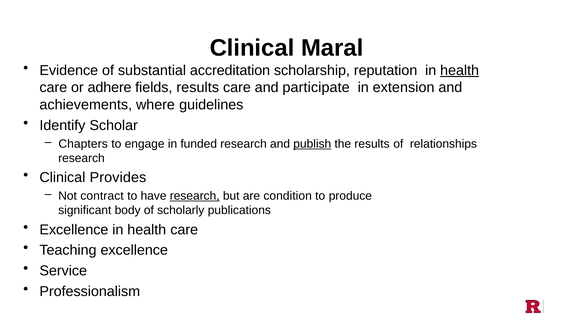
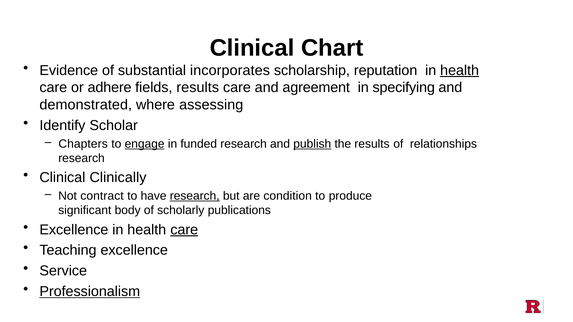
Maral: Maral -> Chart
accreditation: accreditation -> incorporates
participate: participate -> agreement
extension: extension -> specifying
achievements: achievements -> demonstrated
guidelines: guidelines -> assessing
engage underline: none -> present
Provides: Provides -> Clinically
care at (184, 230) underline: none -> present
Professionalism underline: none -> present
